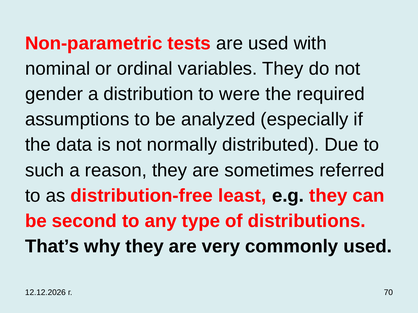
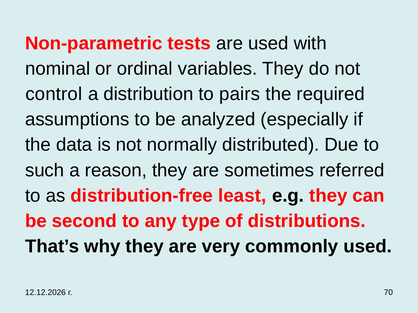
gender: gender -> control
were: were -> pairs
